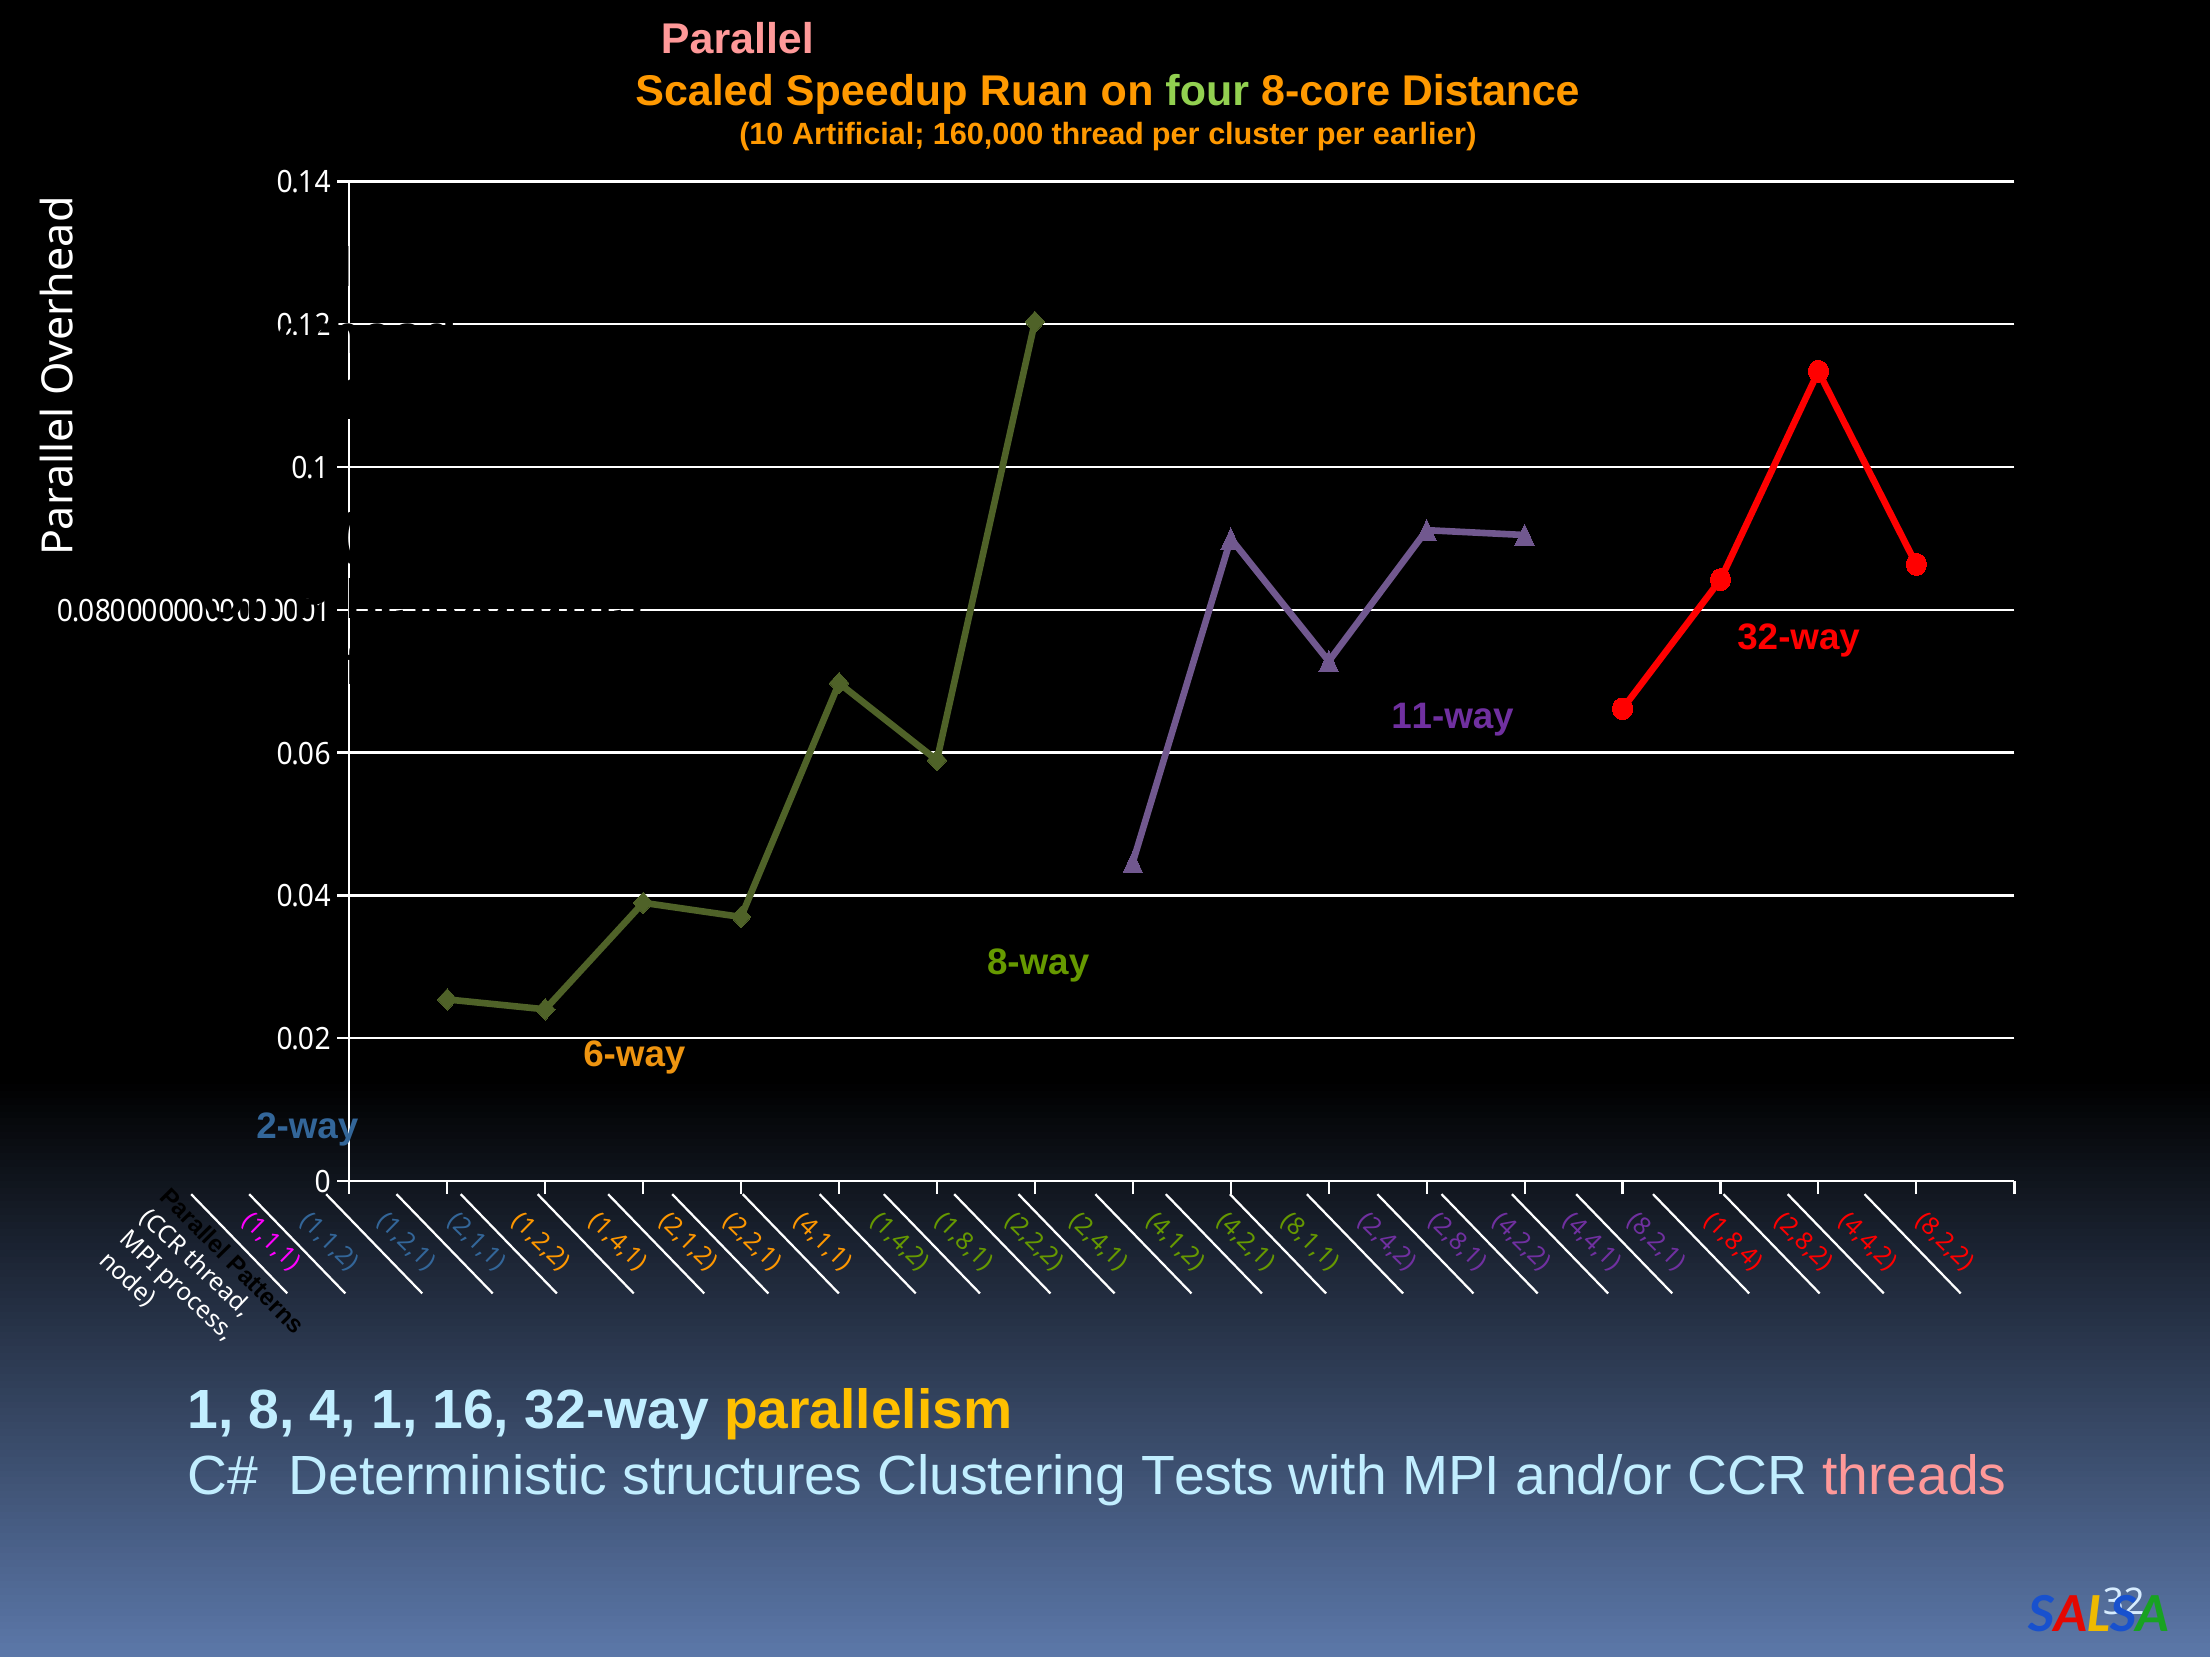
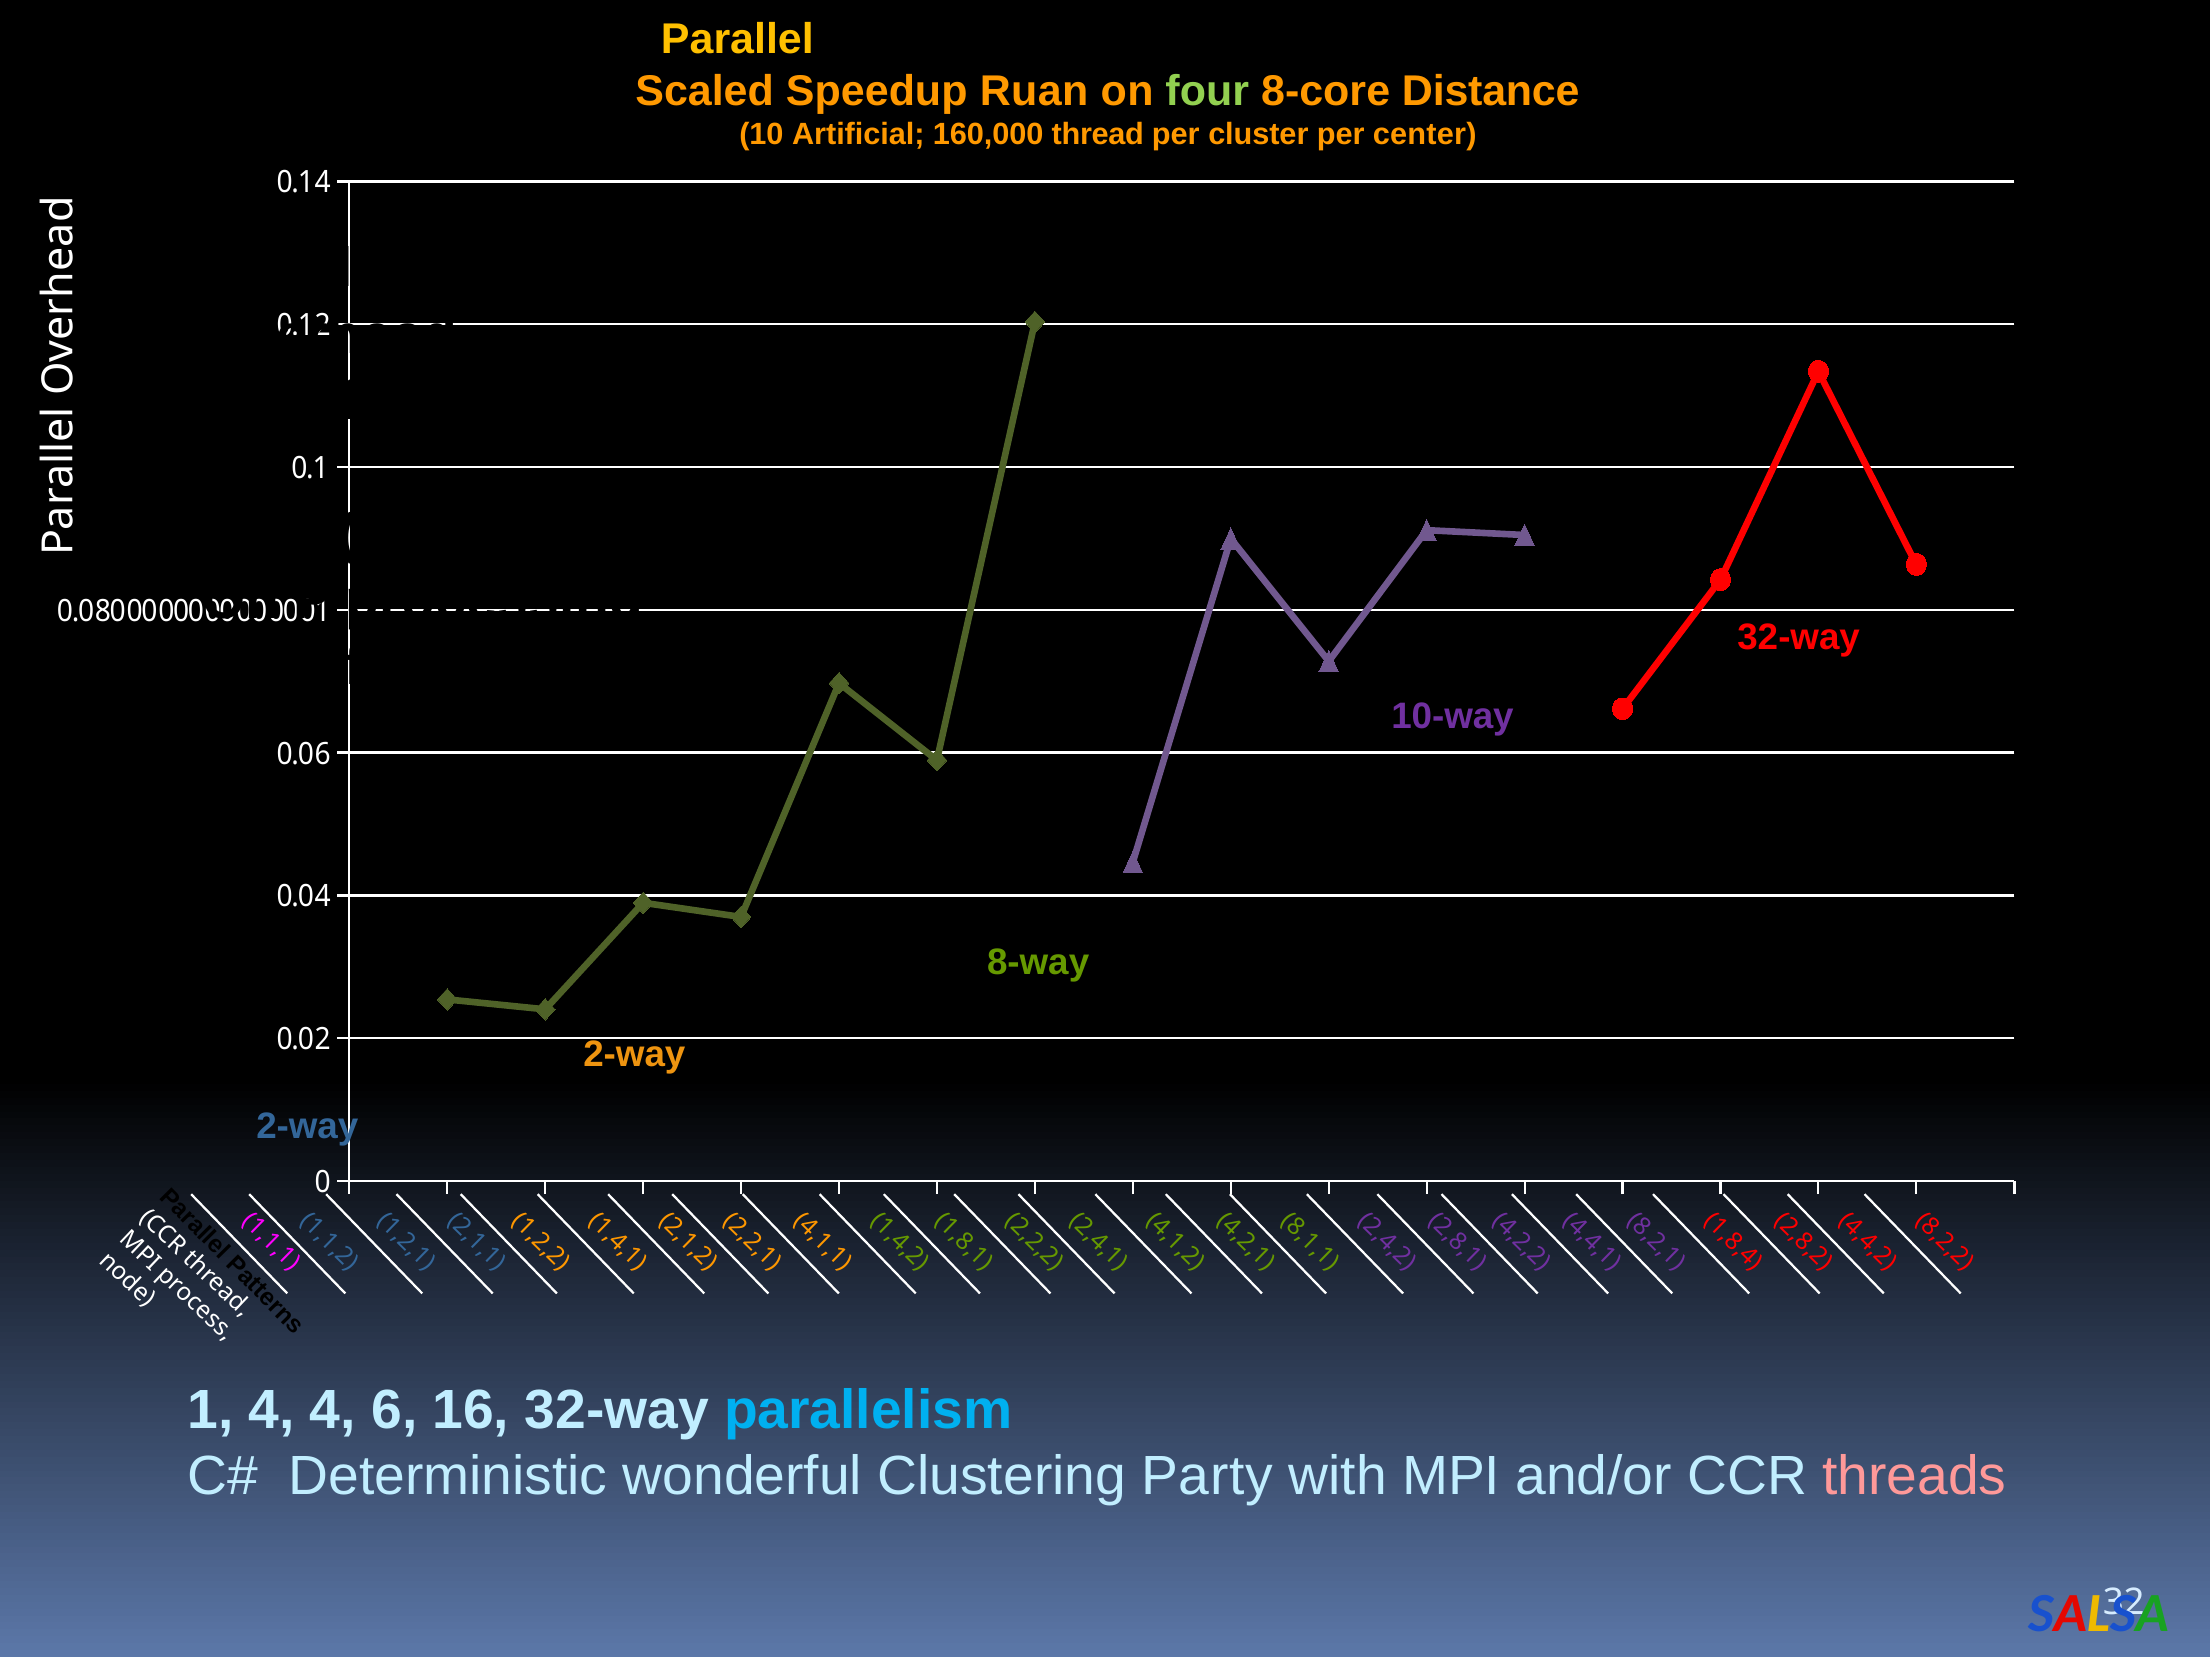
Parallel at (737, 40) colour: pink -> yellow
earlier: earlier -> center
histograms: histograms -> processing
11-way: 11-way -> 10-way
6-way at (634, 1055): 6-way -> 2-way
1 8: 8 -> 4
4 1: 1 -> 6
parallelism colour: yellow -> light blue
structures: structures -> wonderful
Tests: Tests -> Party
